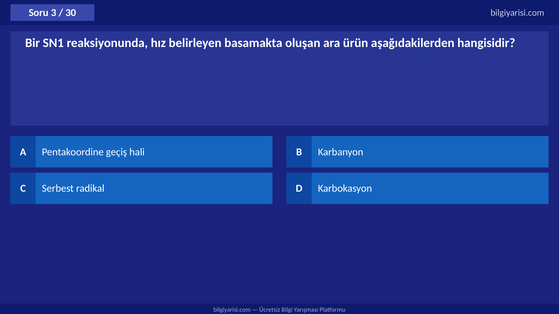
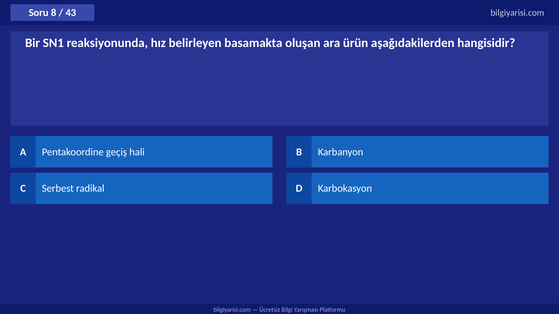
3: 3 -> 8
30: 30 -> 43
